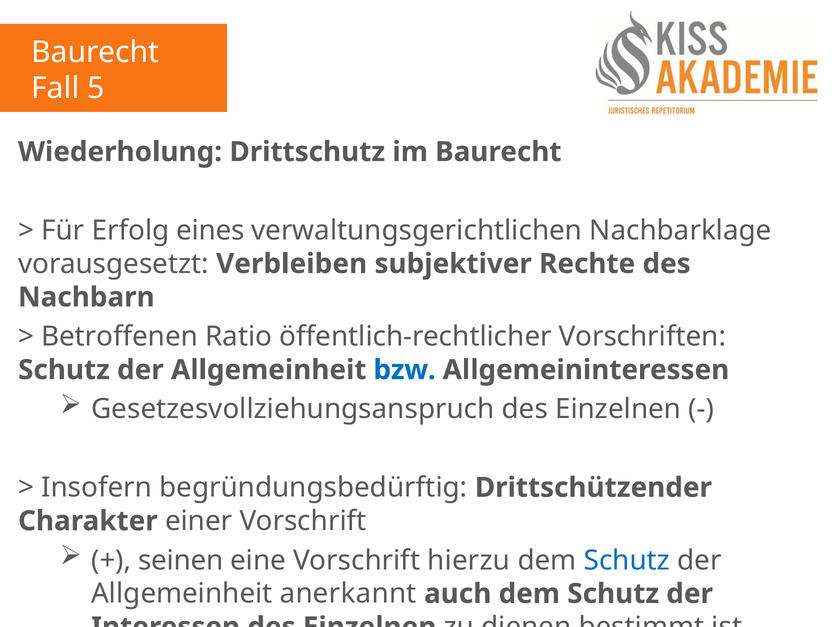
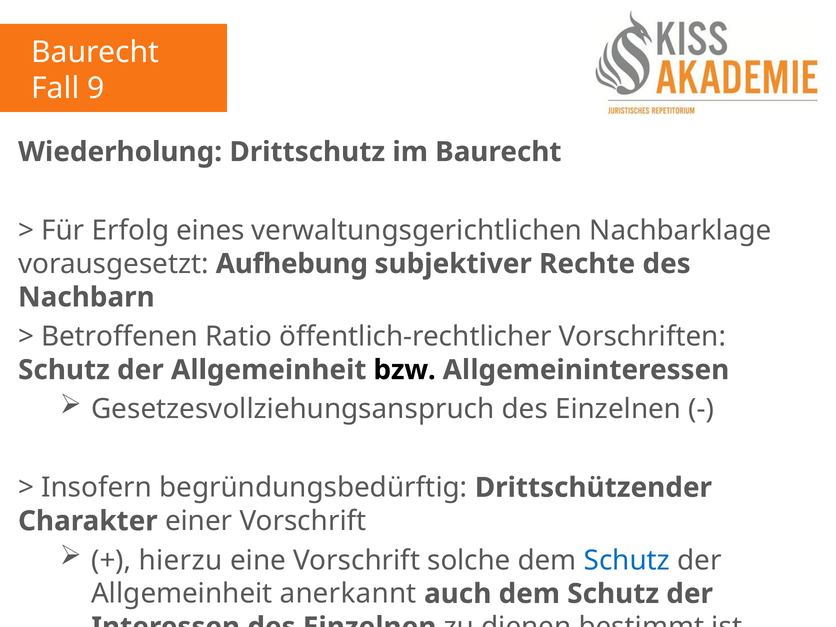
5: 5 -> 9
Verbleiben: Verbleiben -> Aufhebung
bzw colour: blue -> black
seinen: seinen -> hierzu
hierzu: hierzu -> solche
